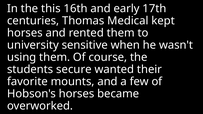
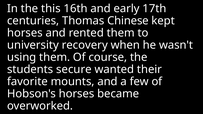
Medical: Medical -> Chinese
sensitive: sensitive -> recovery
